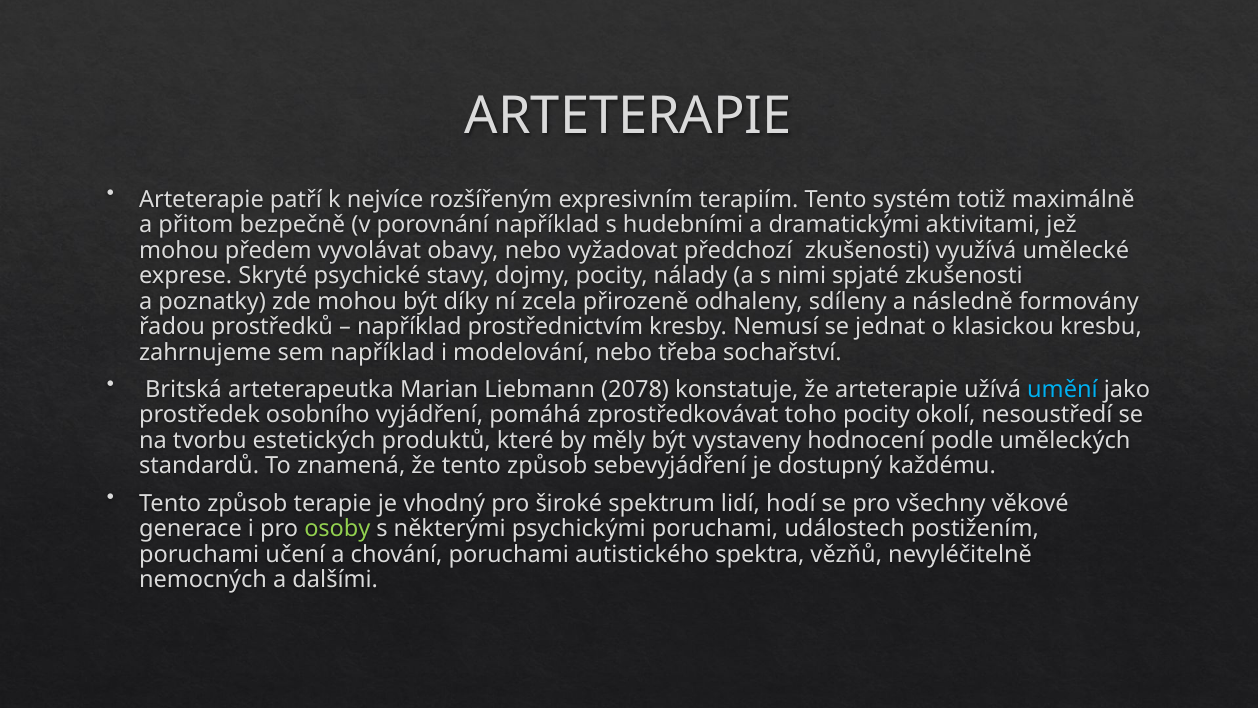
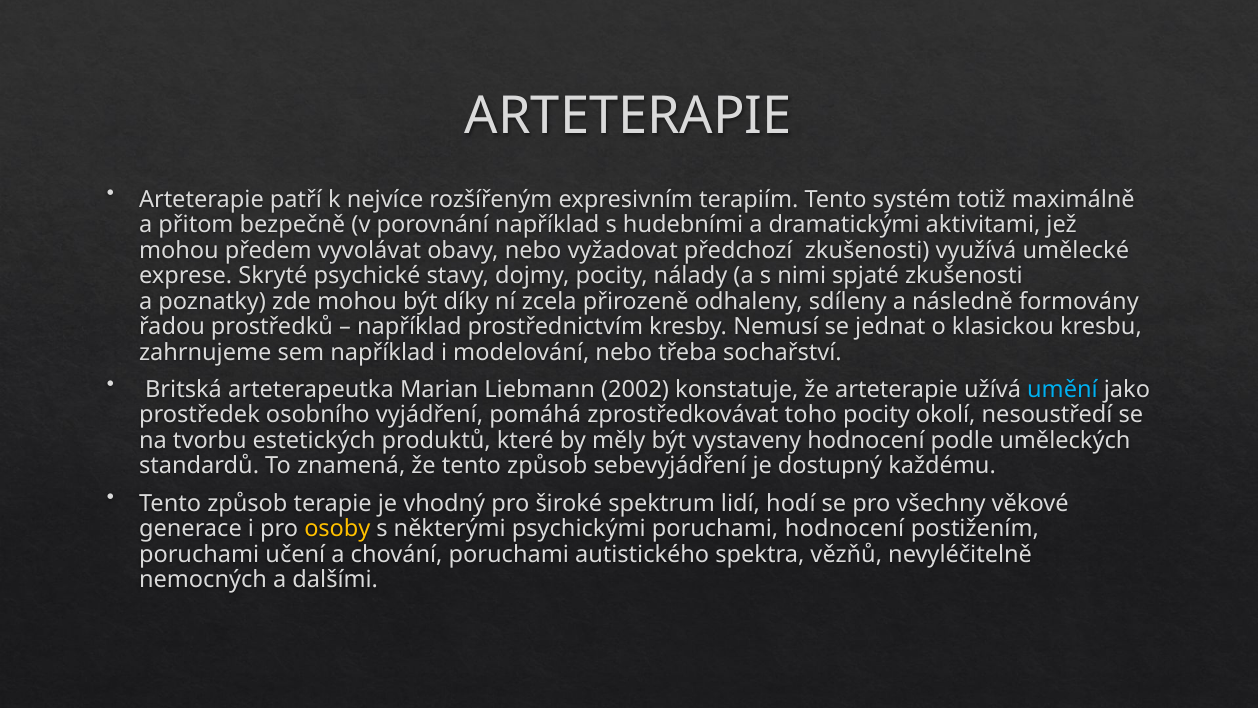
2078: 2078 -> 2002
osoby colour: light green -> yellow
poruchami událostech: událostech -> hodnocení
